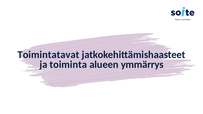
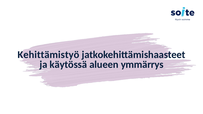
Toimintatavat: Toimintatavat -> Kehittämistyö
toiminta: toiminta -> käytössä
